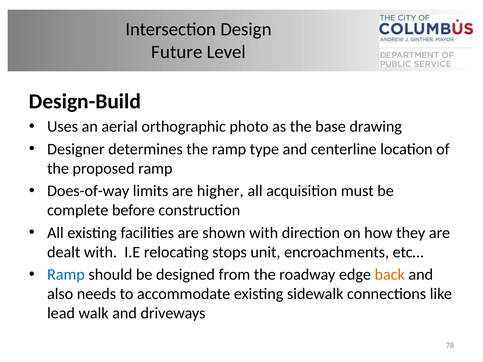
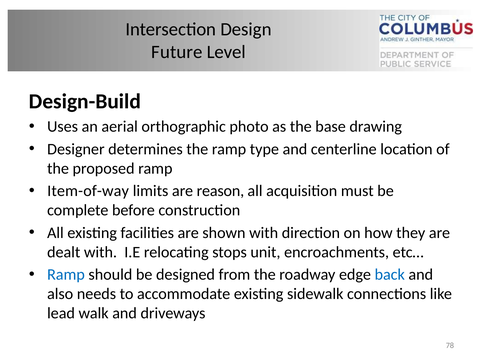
Does-of-way: Does-of-way -> Item-of-way
higher: higher -> reason
back colour: orange -> blue
